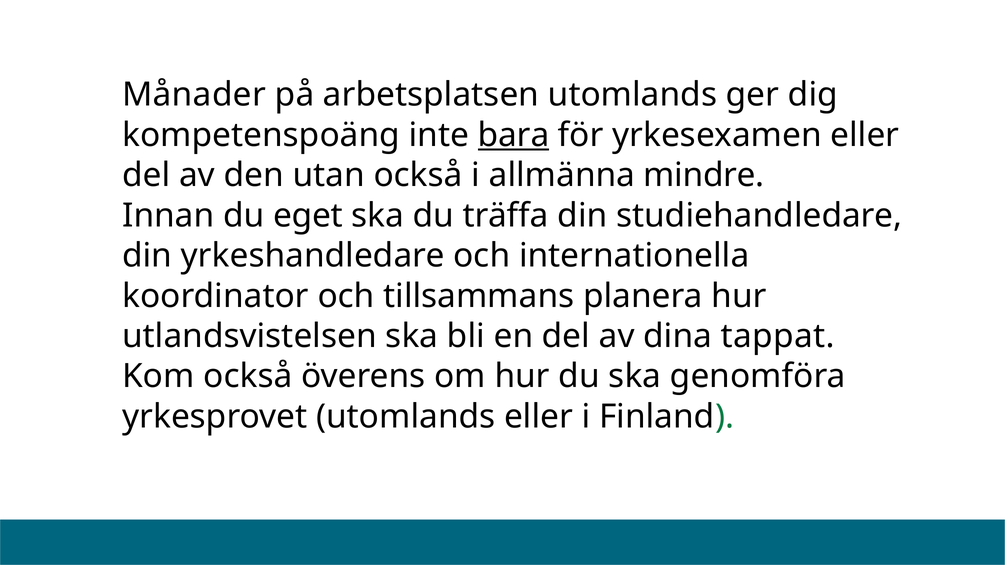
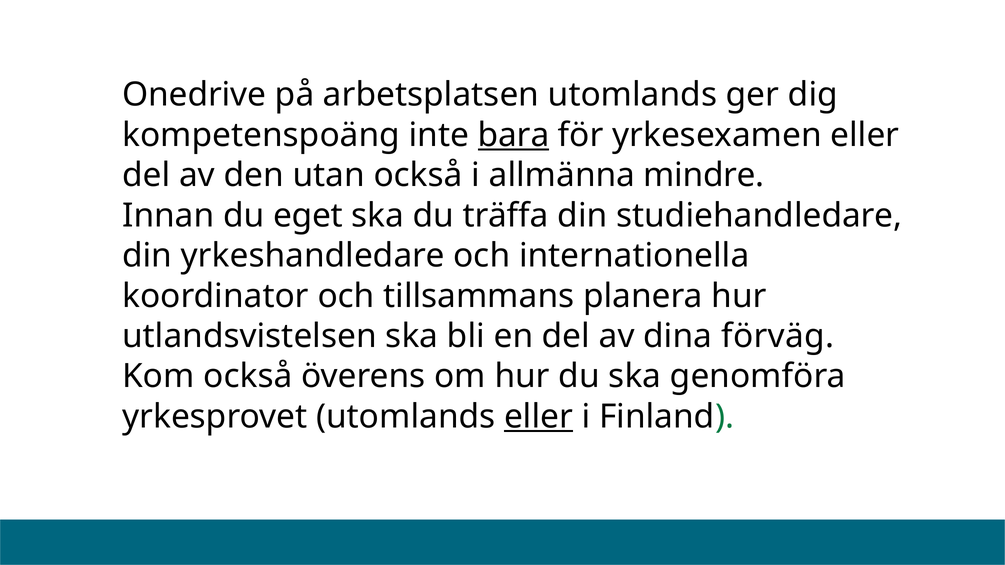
Månader: Månader -> Onedrive
tappat: tappat -> förväg
eller at (539, 417) underline: none -> present
